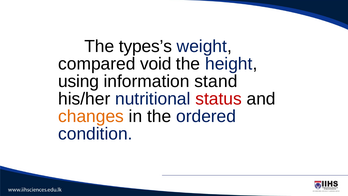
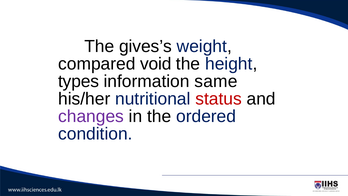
types’s: types’s -> gives’s
using: using -> types
stand: stand -> same
changes colour: orange -> purple
